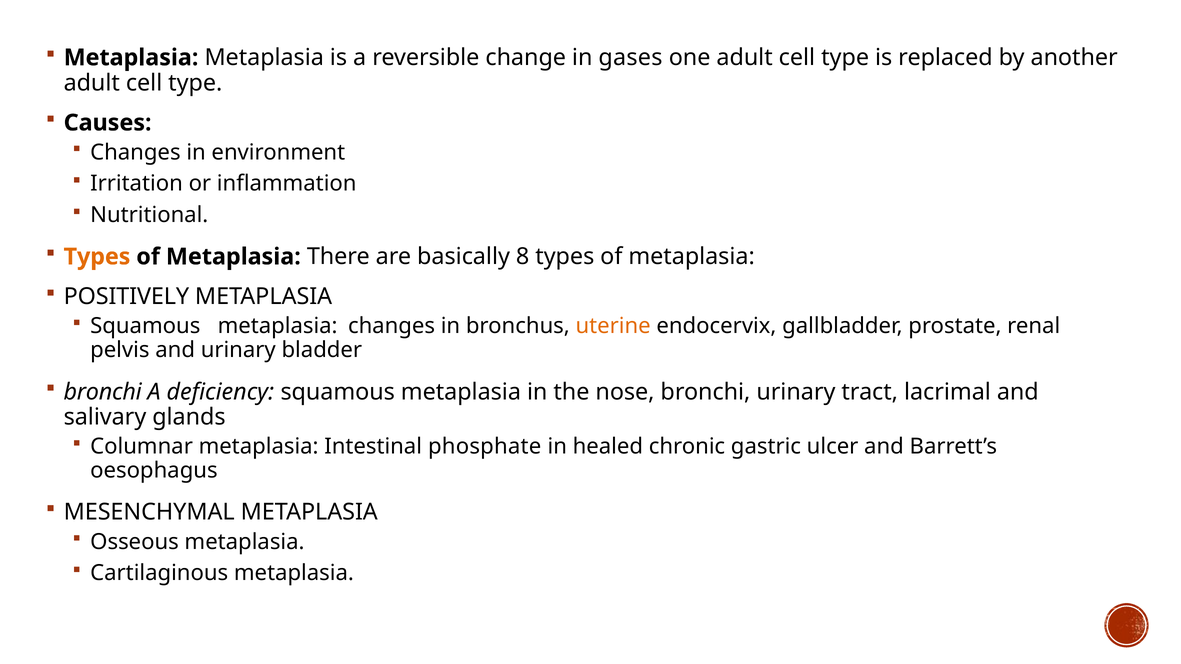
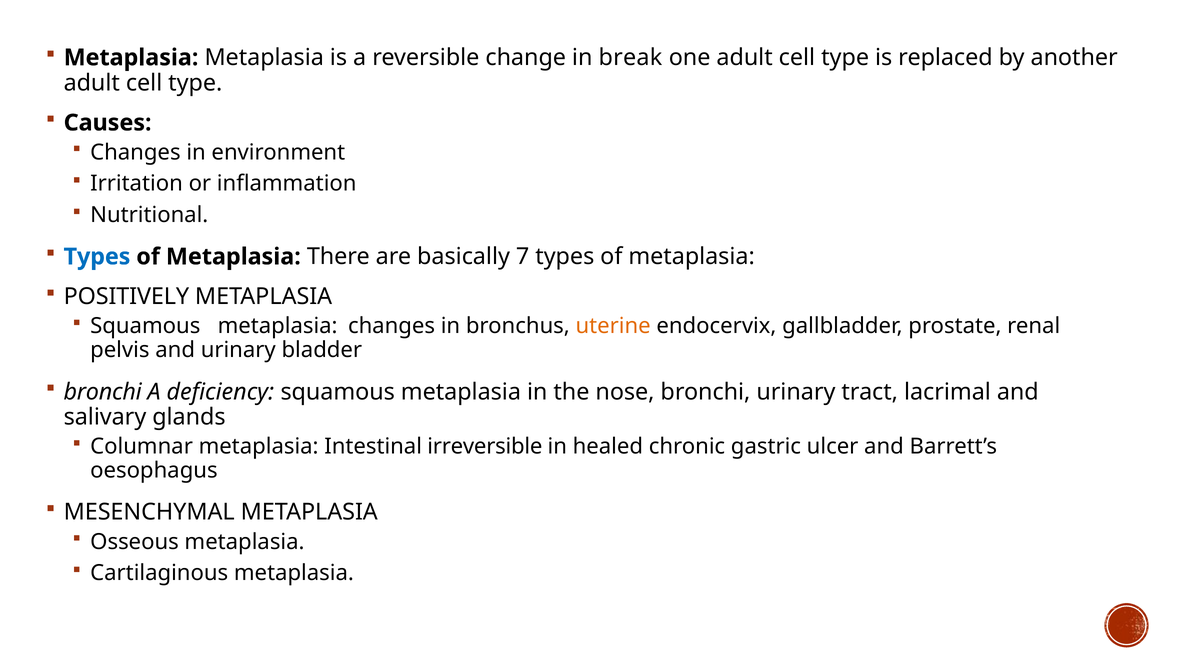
gases: gases -> break
Types at (97, 257) colour: orange -> blue
8: 8 -> 7
phosphate: phosphate -> irreversible
